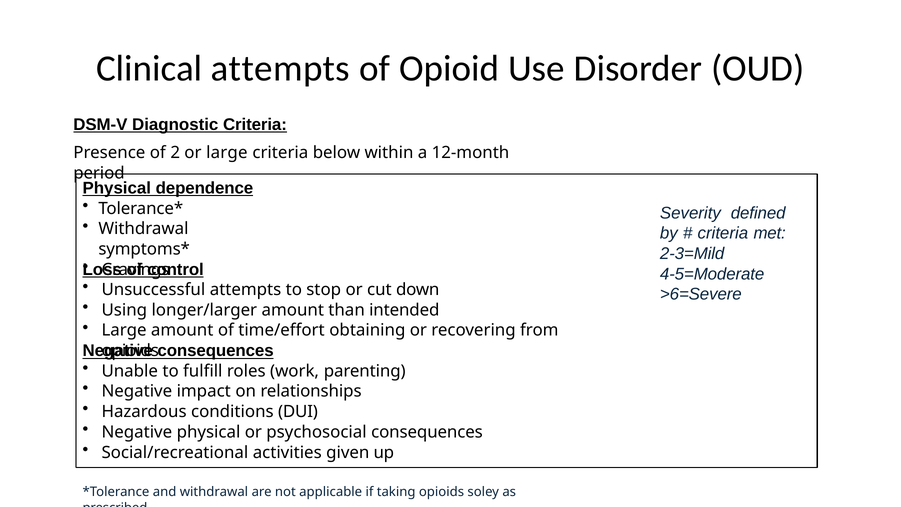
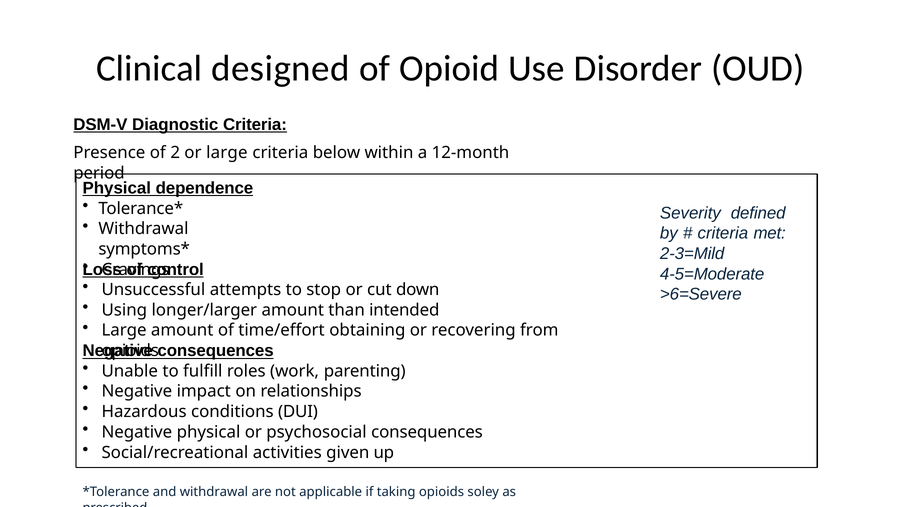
Clinical attempts: attempts -> designed
